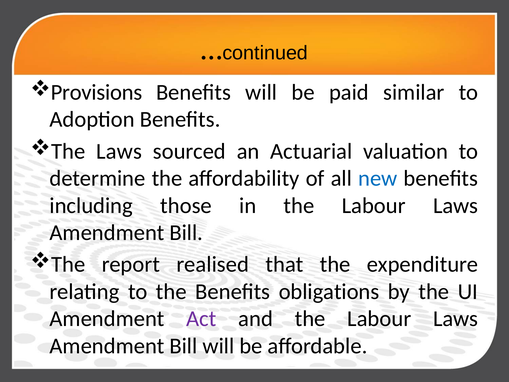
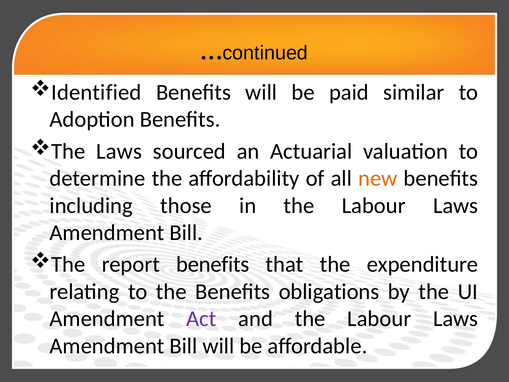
Provisions: Provisions -> Identified
new colour: blue -> orange
report realised: realised -> benefits
